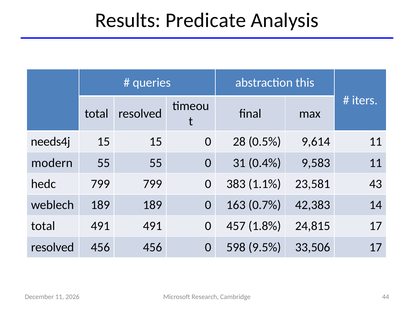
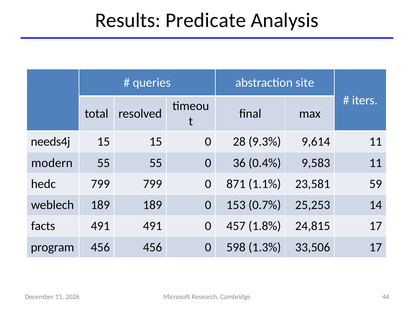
this: this -> site
0.5%: 0.5% -> 9.3%
31: 31 -> 36
383: 383 -> 871
43: 43 -> 59
163: 163 -> 153
42,383: 42,383 -> 25,253
total at (43, 226): total -> facts
resolved at (53, 247): resolved -> program
9.5%: 9.5% -> 1.3%
